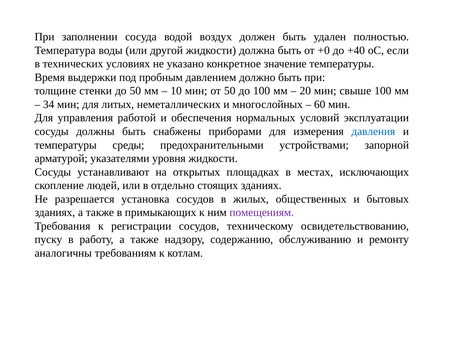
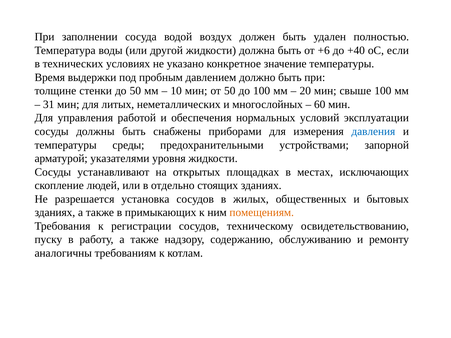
+0: +0 -> +6
34: 34 -> 31
помещениям colour: purple -> orange
